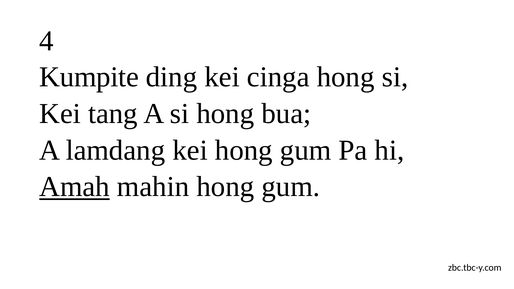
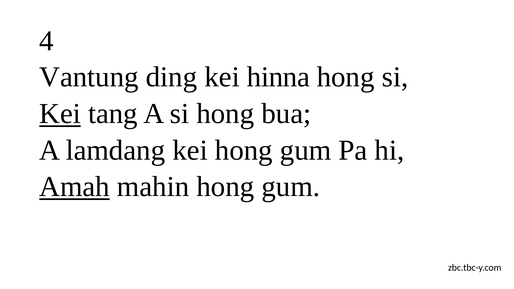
Kumpite: Kumpite -> Vantung
cinga: cinga -> hinna
Kei at (60, 114) underline: none -> present
